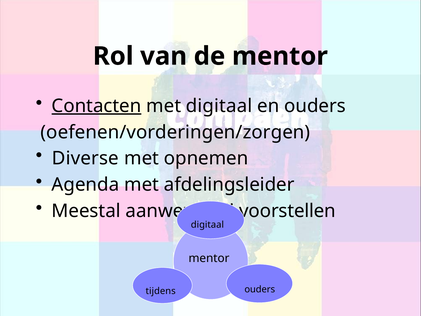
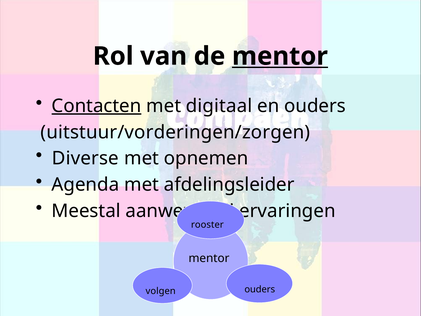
mentor at (280, 56) underline: none -> present
oefenen/vorderingen/zorgen: oefenen/vorderingen/zorgen -> uitstuur/vorderingen/zorgen
voorstellen: voorstellen -> ervaringen
digitaal at (207, 225): digitaal -> rooster
tijdens: tijdens -> volgen
